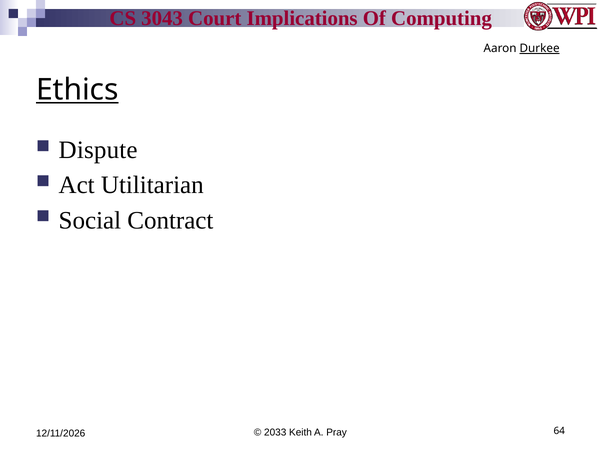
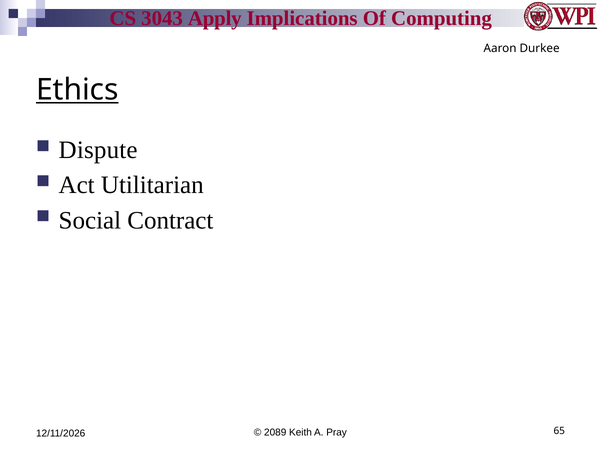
Court: Court -> Apply
Durkee underline: present -> none
2033: 2033 -> 2089
64: 64 -> 65
